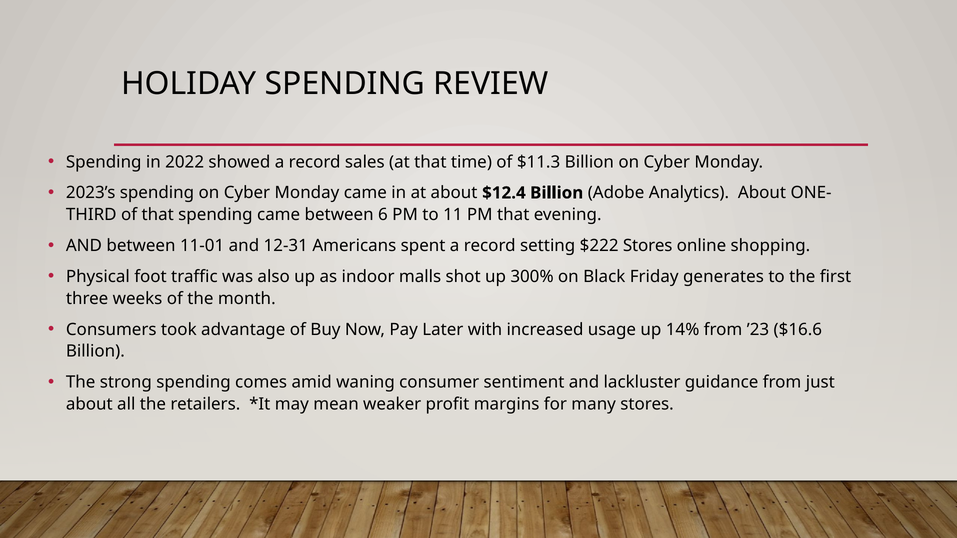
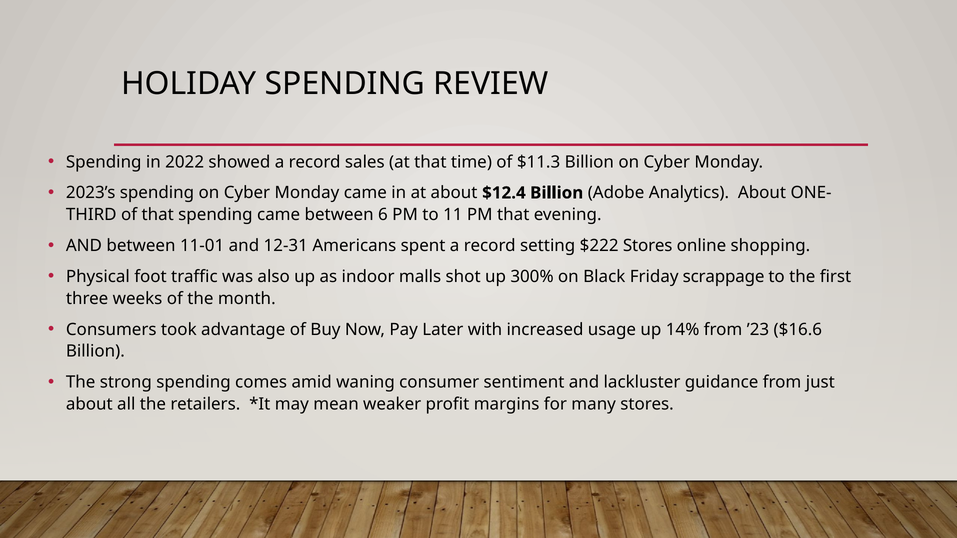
generates: generates -> scrappage
